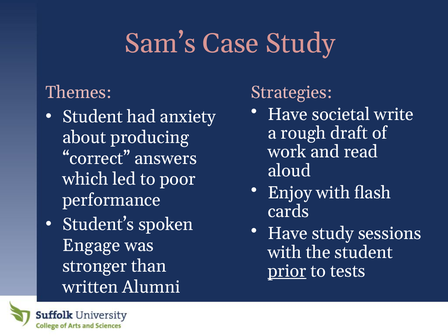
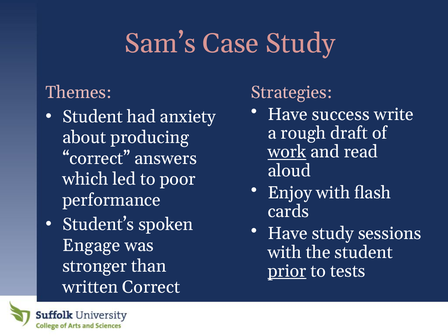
societal: societal -> success
work underline: none -> present
written Alumni: Alumni -> Correct
